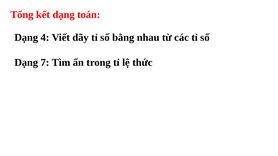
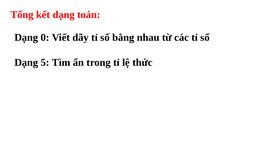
4: 4 -> 0
7: 7 -> 5
